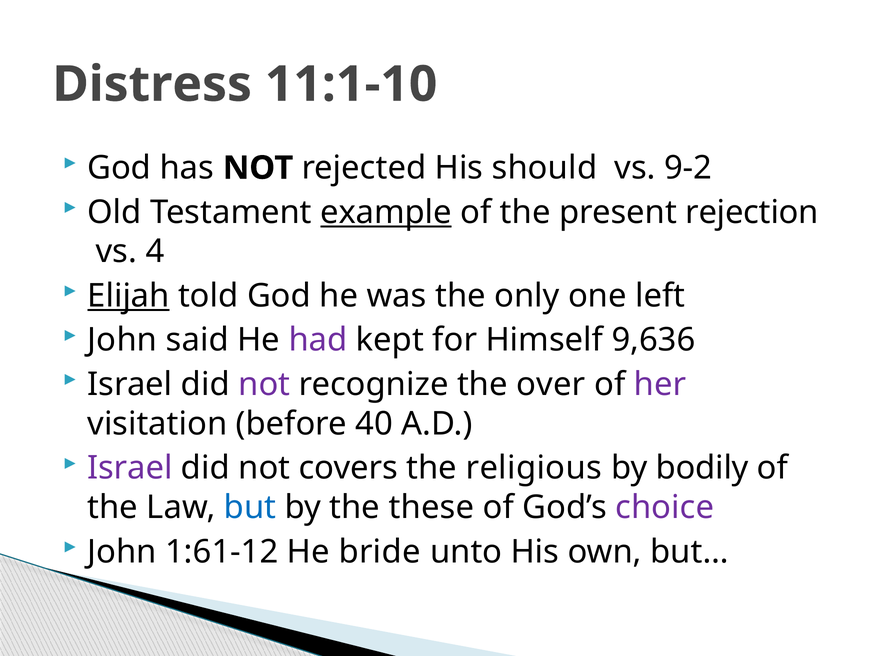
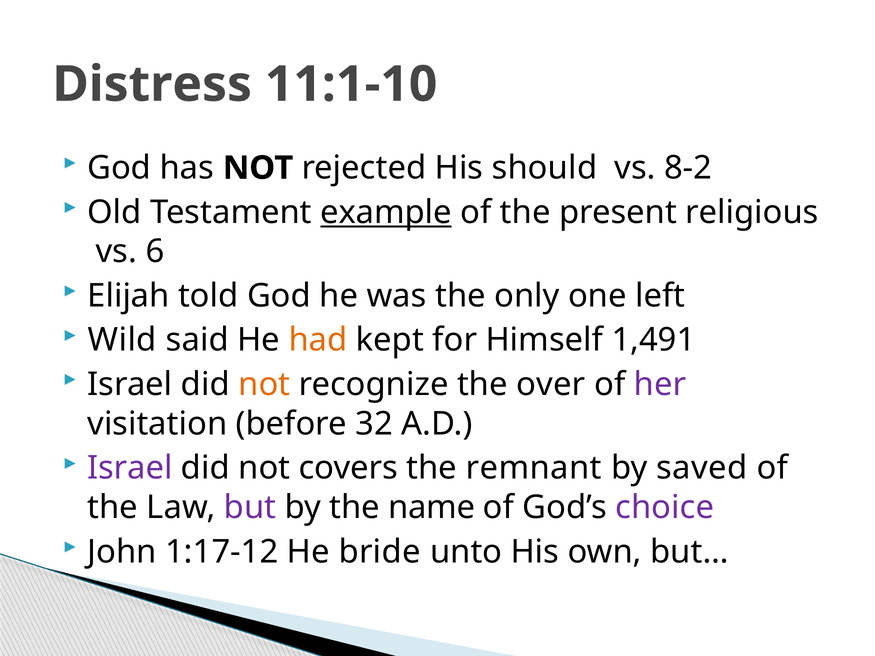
9-2: 9-2 -> 8-2
rejection: rejection -> religious
4: 4 -> 6
Elijah underline: present -> none
John at (122, 340): John -> Wild
had colour: purple -> orange
9,636: 9,636 -> 1,491
not at (264, 385) colour: purple -> orange
40: 40 -> 32
religious: religious -> remnant
bodily: bodily -> saved
but colour: blue -> purple
these: these -> name
1:61-12: 1:61-12 -> 1:17-12
